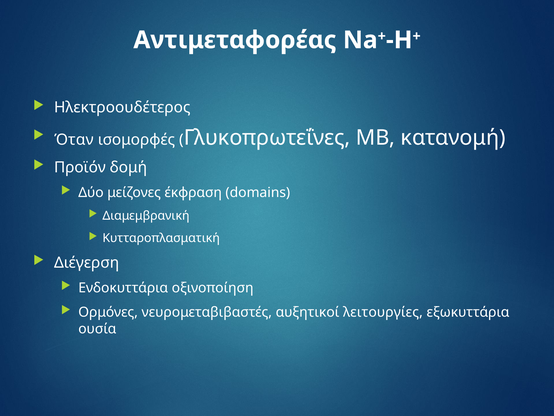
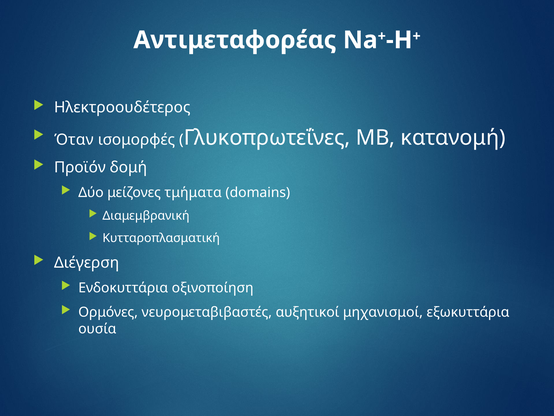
έκφραση: έκφραση -> τμήματα
λειτουργίες: λειτουργίες -> μηχανισμοί
